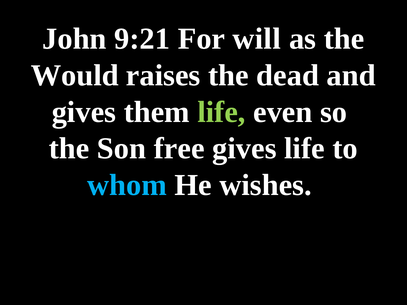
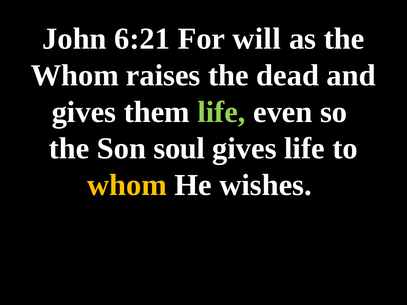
9:21: 9:21 -> 6:21
Would at (75, 75): Would -> Whom
free: free -> soul
whom at (127, 185) colour: light blue -> yellow
